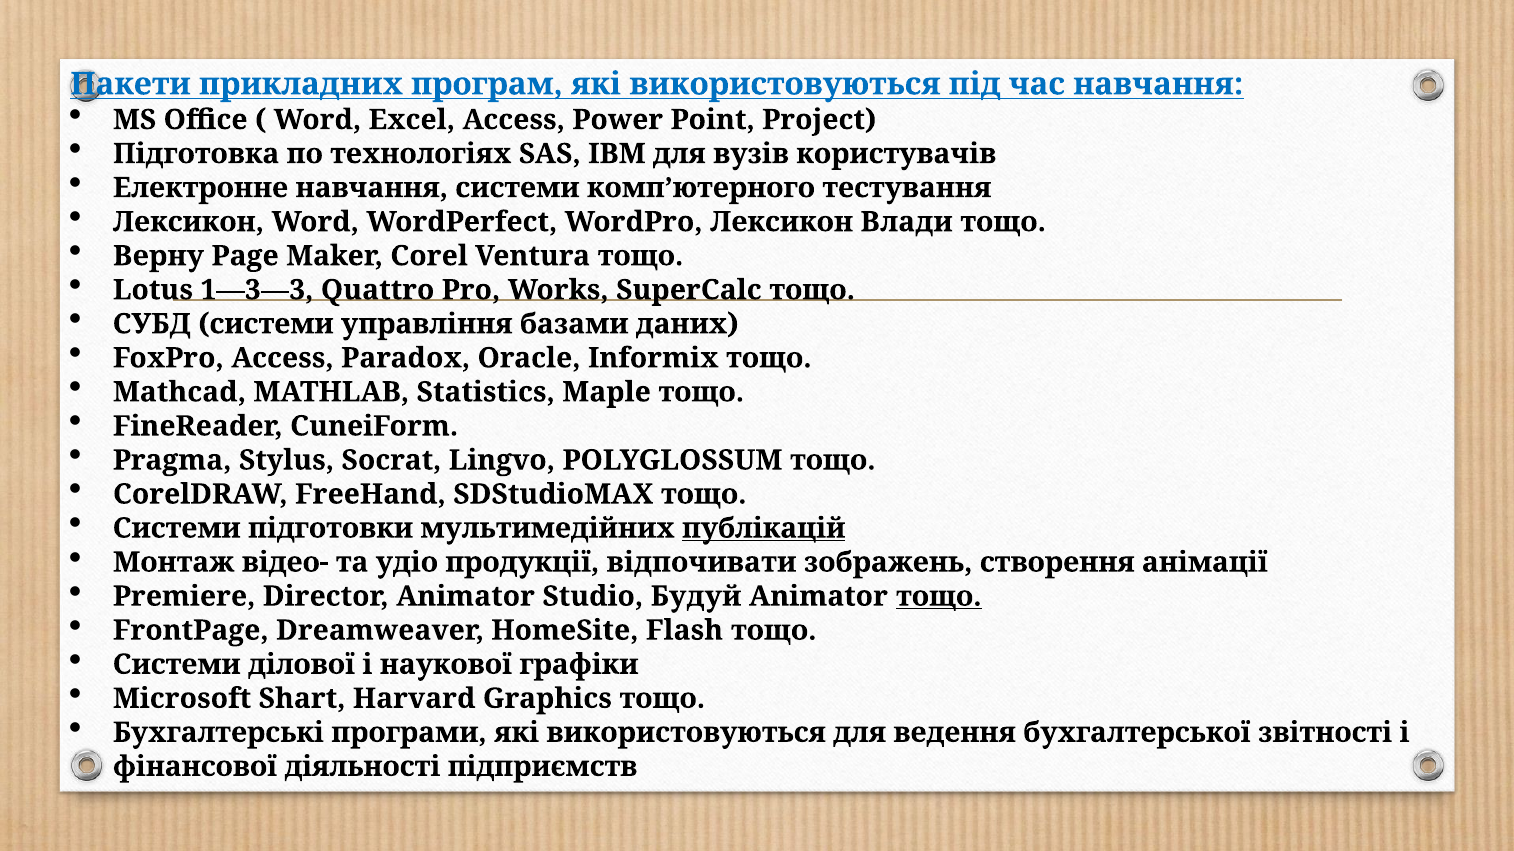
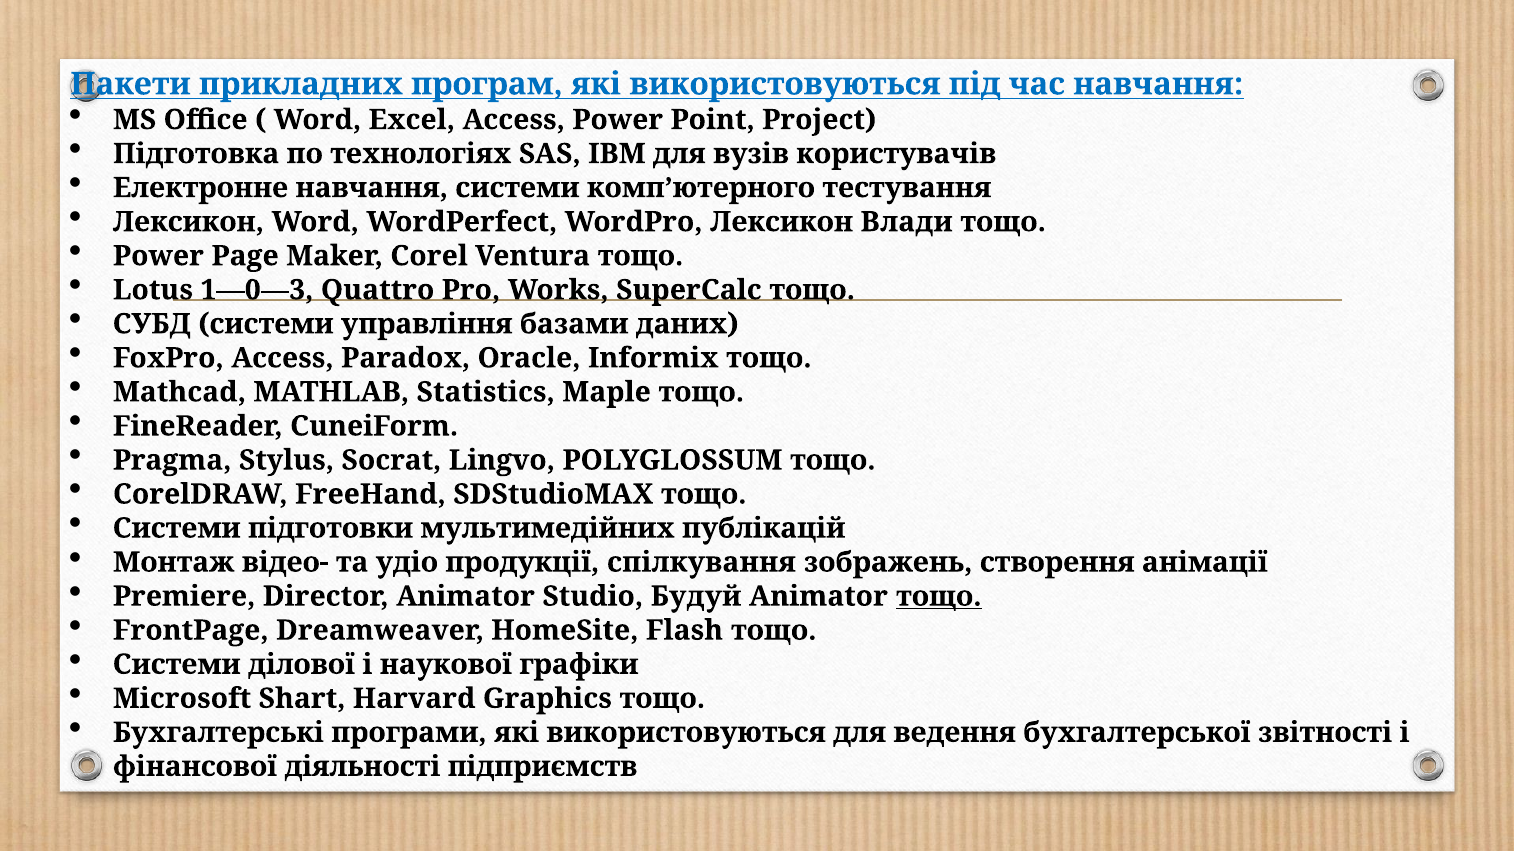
Верну at (158, 256): Верну -> Power
1—3—3: 1—3—3 -> 1—0—3
публікацій underline: present -> none
відпочивати: відпочивати -> спілкування
